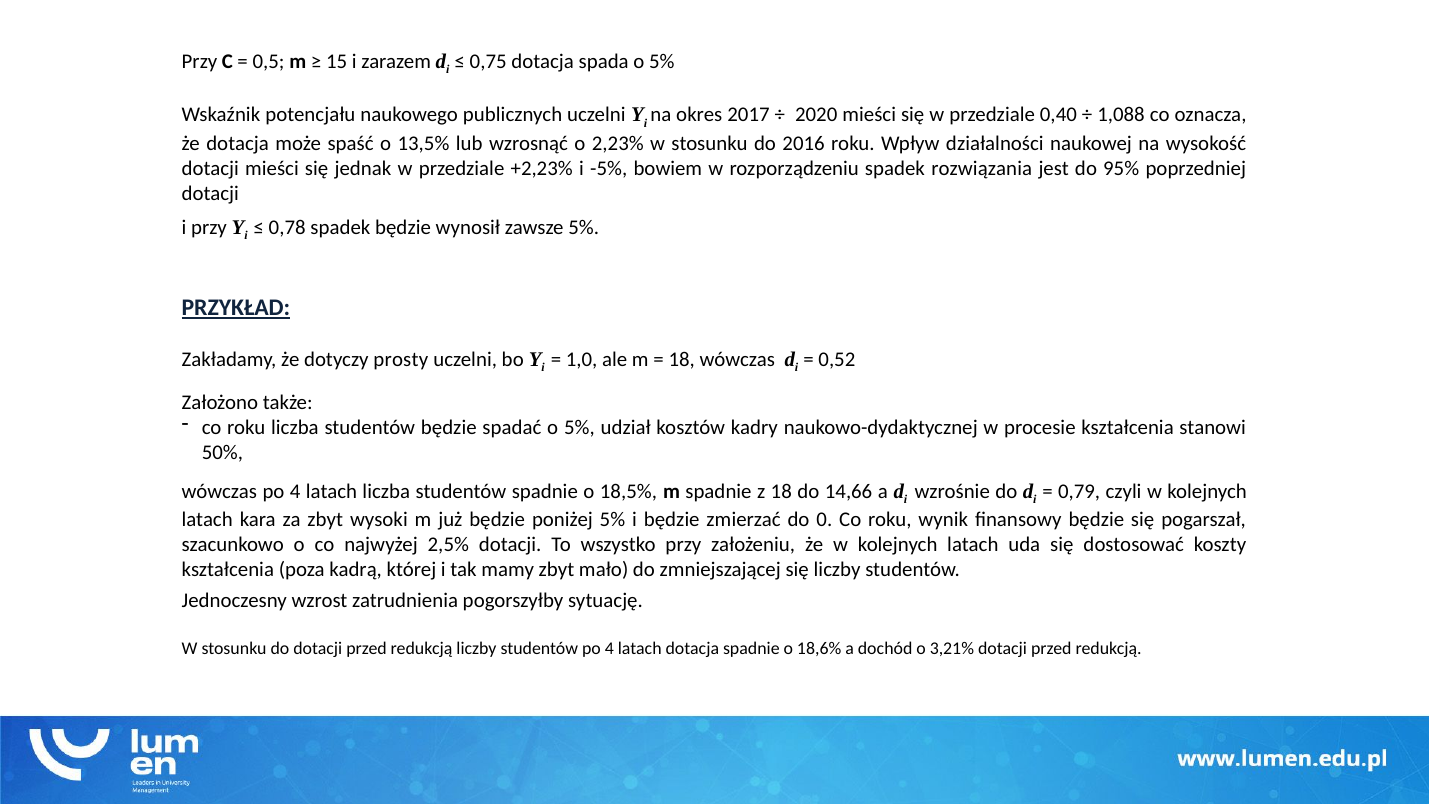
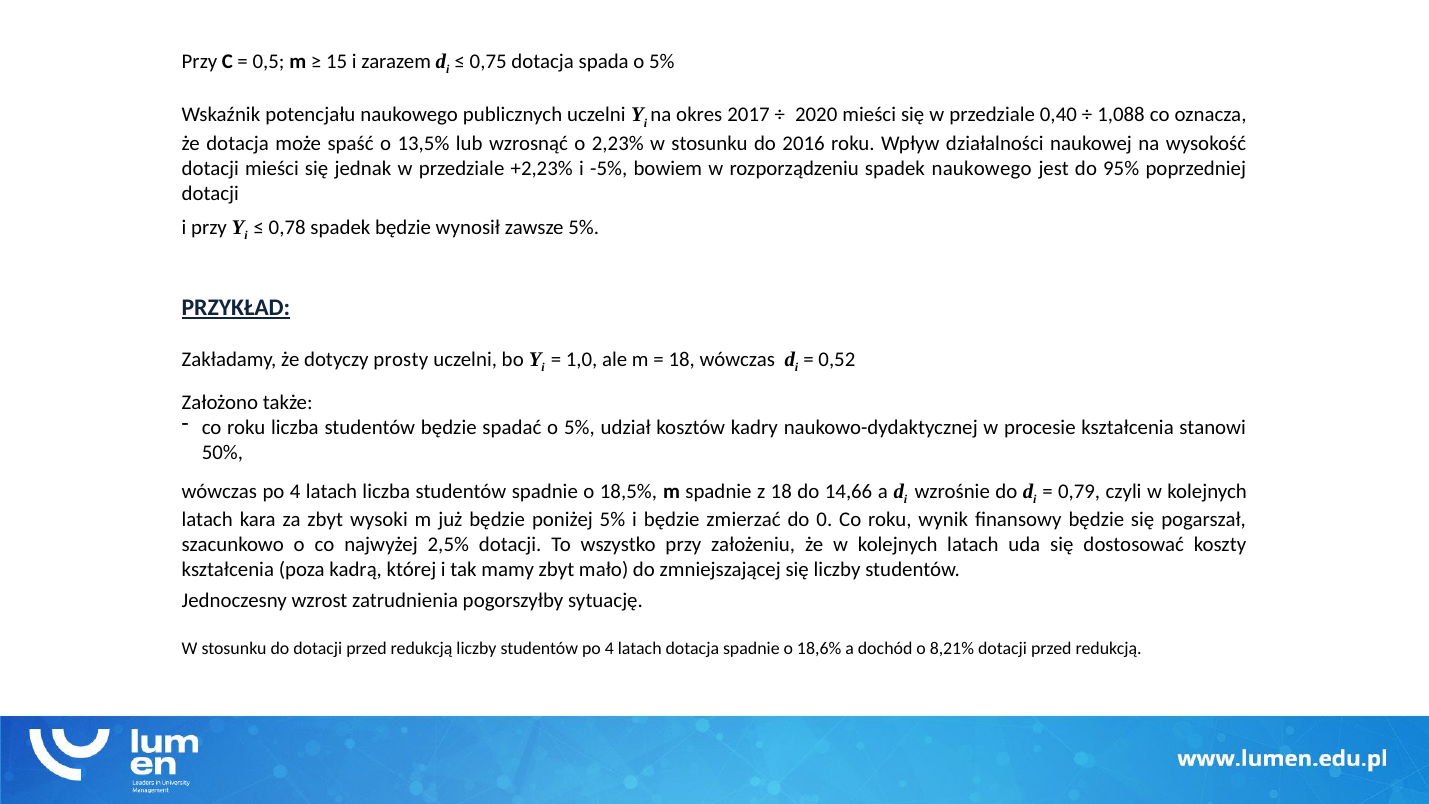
spadek rozwiązania: rozwiązania -> naukowego
3,21%: 3,21% -> 8,21%
